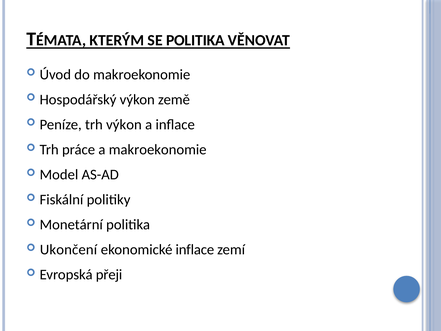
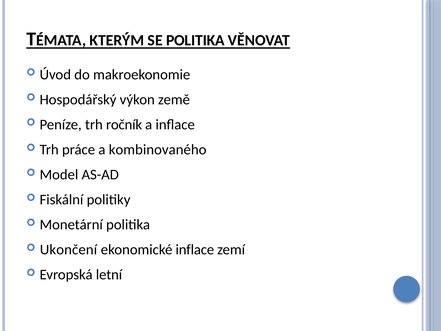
trh výkon: výkon -> ročník
a makroekonomie: makroekonomie -> kombinovaného
přeji: přeji -> letní
